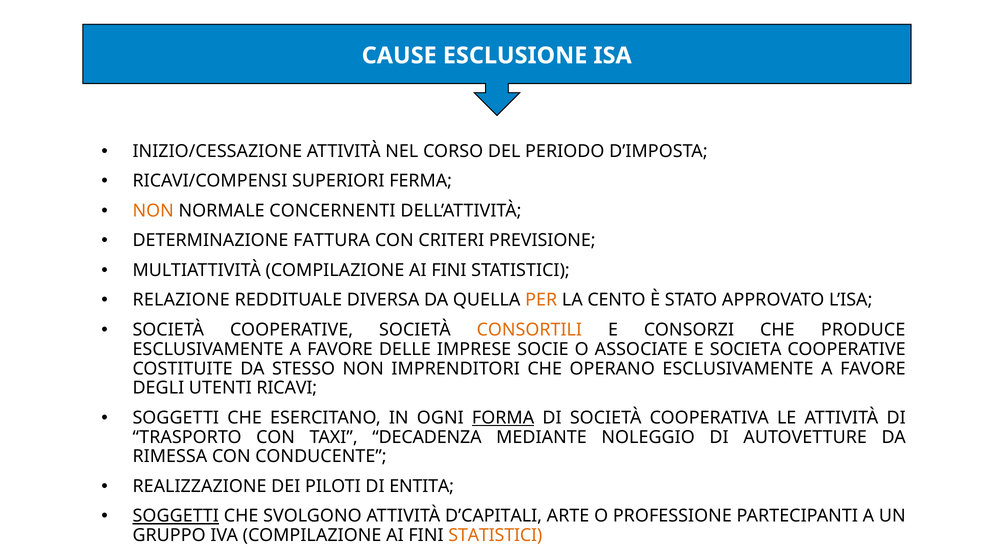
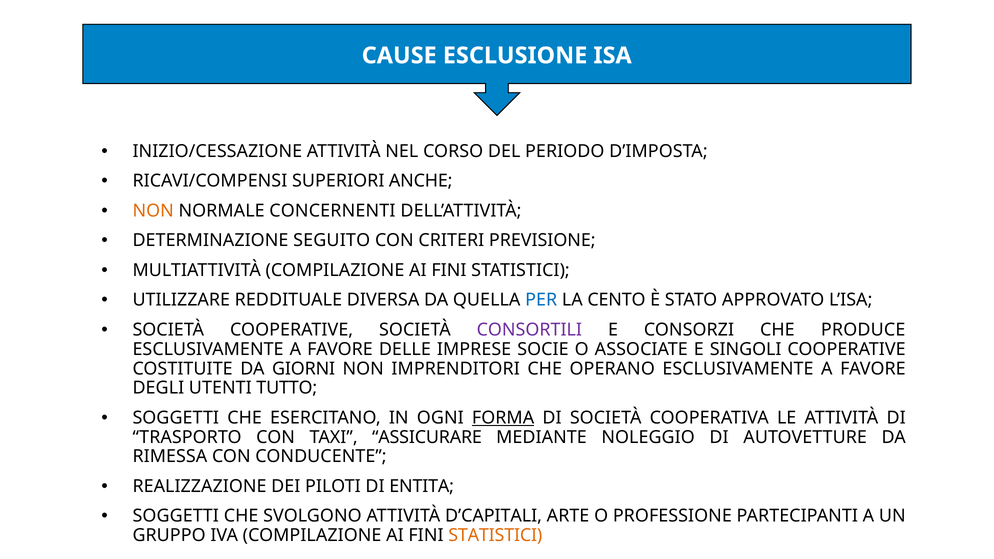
FERMA: FERMA -> ANCHE
FATTURA: FATTURA -> SEGUITO
RELAZIONE: RELAZIONE -> UTILIZZARE
PER colour: orange -> blue
CONSORTILI colour: orange -> purple
SOCIETA: SOCIETA -> SINGOLI
STESSO: STESSO -> GIORNI
RICAVI: RICAVI -> TUTTO
DECADENZA: DECADENZA -> ASSICURARE
SOGGETTI at (176, 516) underline: present -> none
